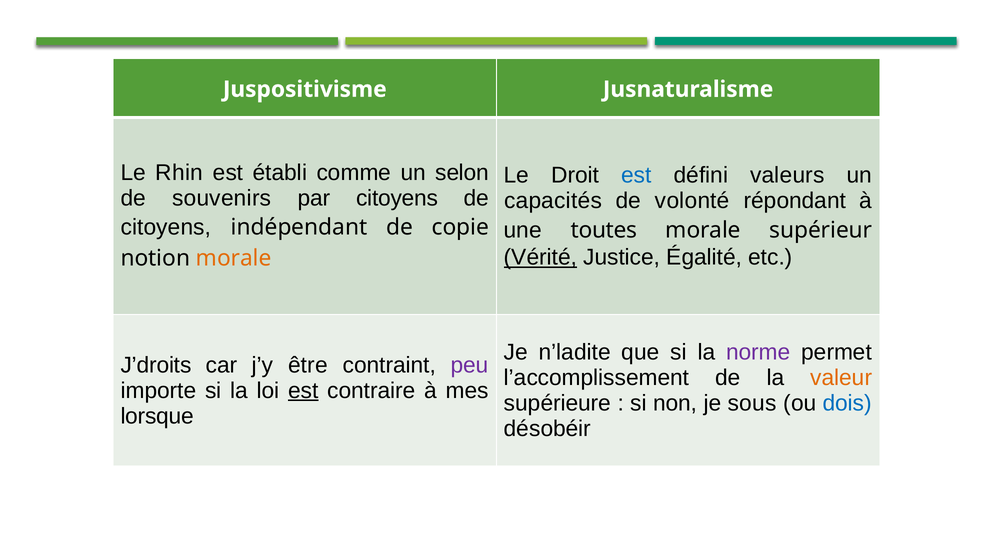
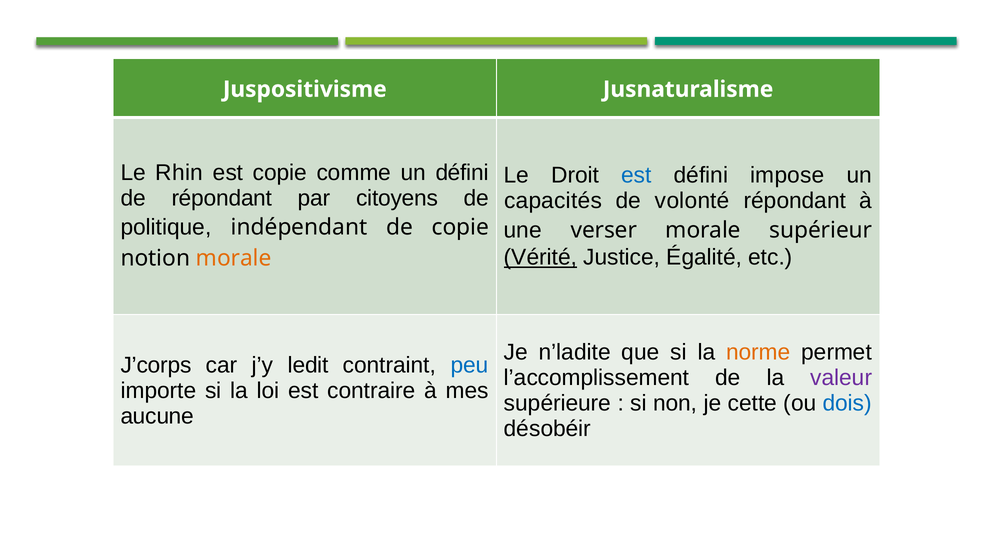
est établi: établi -> copie
un selon: selon -> défini
valeurs: valeurs -> impose
de souvenirs: souvenirs -> répondant
citoyens at (166, 227): citoyens -> politique
toutes: toutes -> verser
norme colour: purple -> orange
J’droits: J’droits -> J’corps
être: être -> ledit
peu colour: purple -> blue
valeur colour: orange -> purple
est at (303, 390) underline: present -> none
sous: sous -> cette
lorsque: lorsque -> aucune
